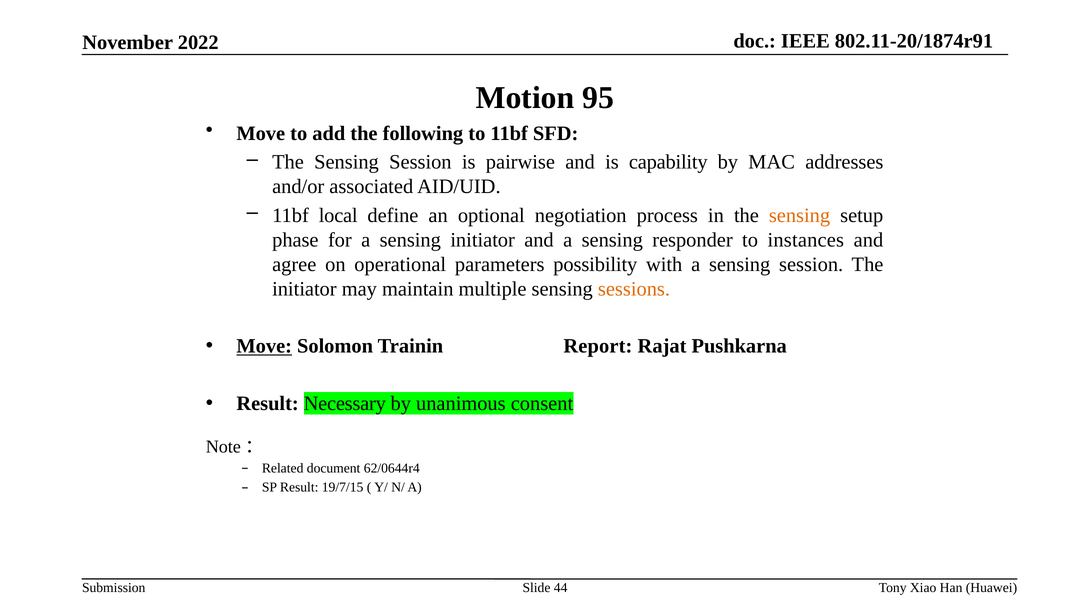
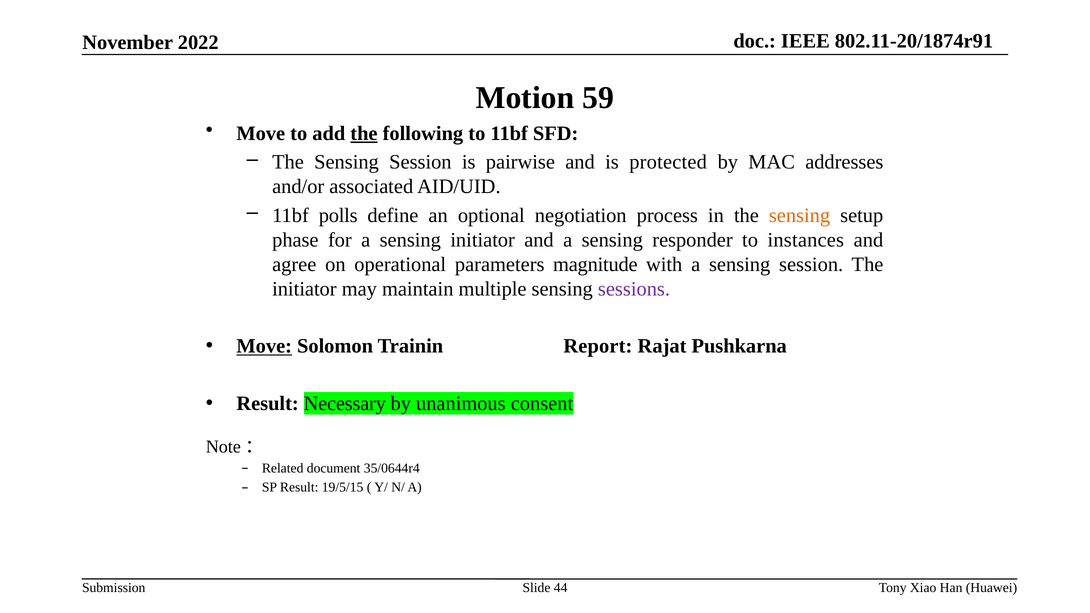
95: 95 -> 59
the at (364, 134) underline: none -> present
capability: capability -> protected
local: local -> polls
possibility: possibility -> magnitude
sessions colour: orange -> purple
62/0644r4: 62/0644r4 -> 35/0644r4
19/7/15: 19/7/15 -> 19/5/15
